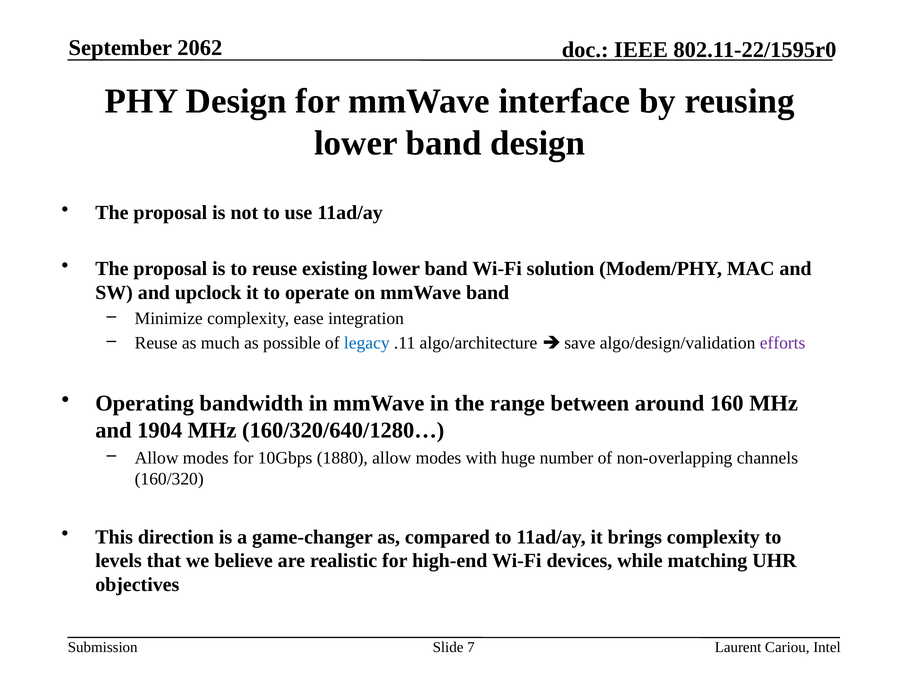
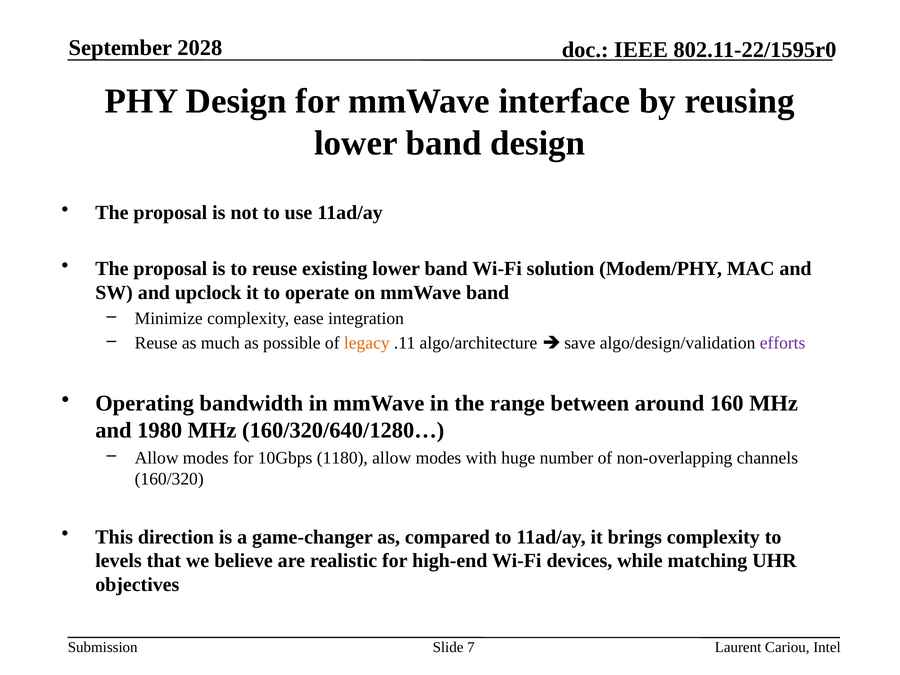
2062: 2062 -> 2028
legacy colour: blue -> orange
1904: 1904 -> 1980
1880: 1880 -> 1180
